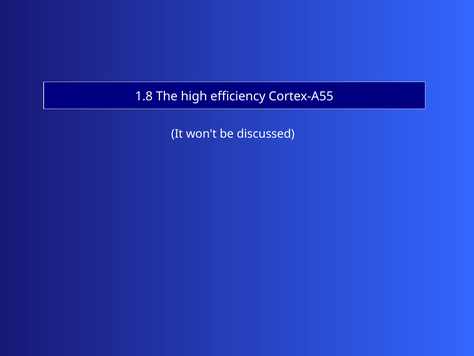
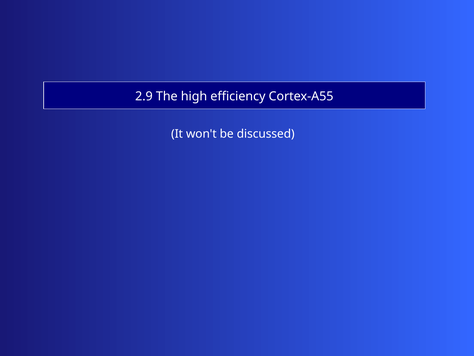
1.8: 1.8 -> 2.9
